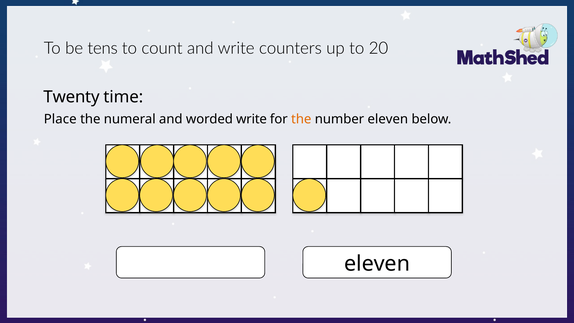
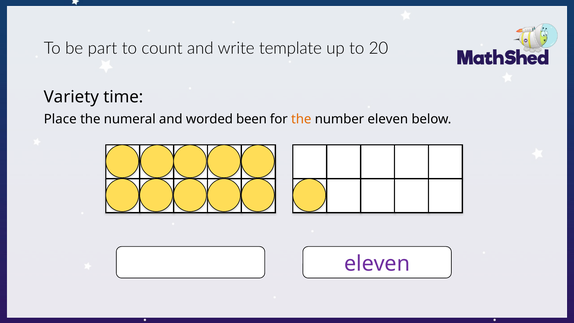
tens: tens -> part
counters: counters -> template
Twenty: Twenty -> Variety
worded write: write -> been
eleven at (377, 264) colour: black -> purple
